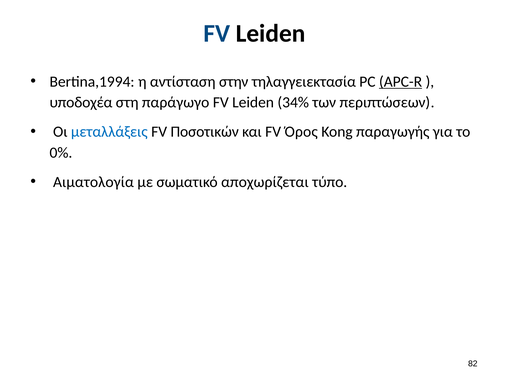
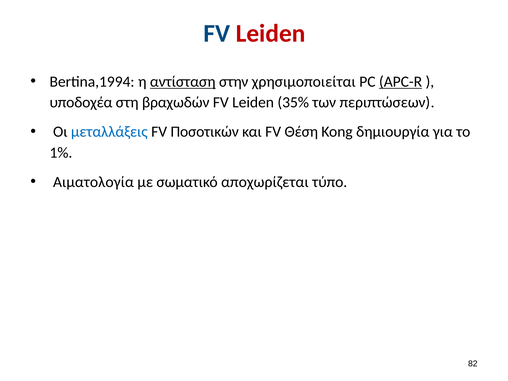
Leiden at (271, 33) colour: black -> red
αντίσταση underline: none -> present
τηλαγγειεκτασία: τηλαγγειεκτασία -> χρησιμοποιείται
παράγωγο: παράγωγο -> βραχωδών
34%: 34% -> 35%
Όρος: Όρος -> Θέση
παραγωγής: παραγωγής -> δημιουργία
0%: 0% -> 1%
